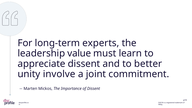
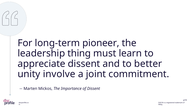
experts: experts -> pioneer
value: value -> thing
